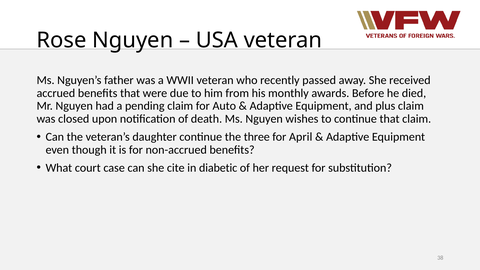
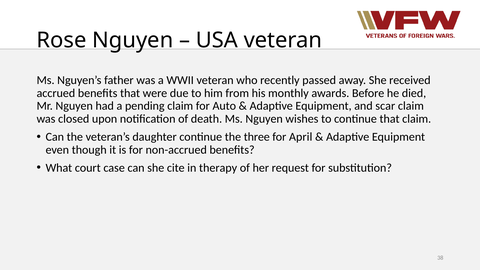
plus: plus -> scar
diabetic: diabetic -> therapy
